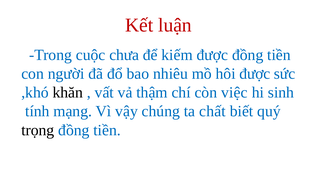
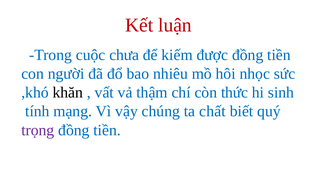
hôi được: được -> nhọc
việc: việc -> thức
trọng colour: black -> purple
